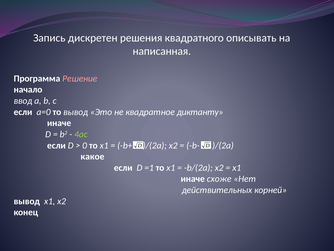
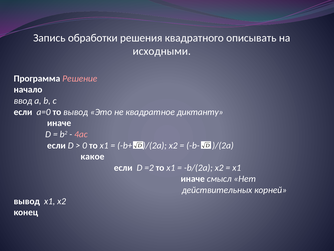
дискретен: дискретен -> обработки
написанная: написанная -> исходными
4ac colour: light green -> pink
=1: =1 -> =2
схоже: схоже -> смысл
